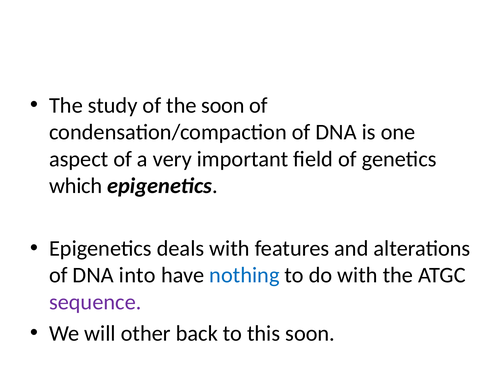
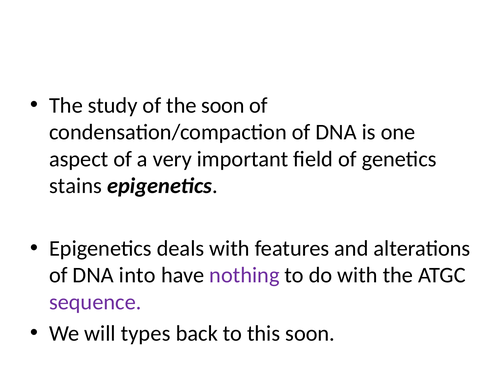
which: which -> stains
nothing colour: blue -> purple
other: other -> types
